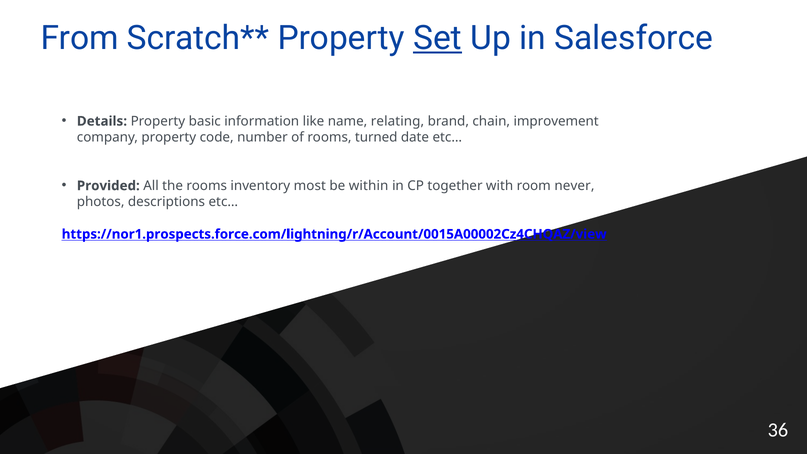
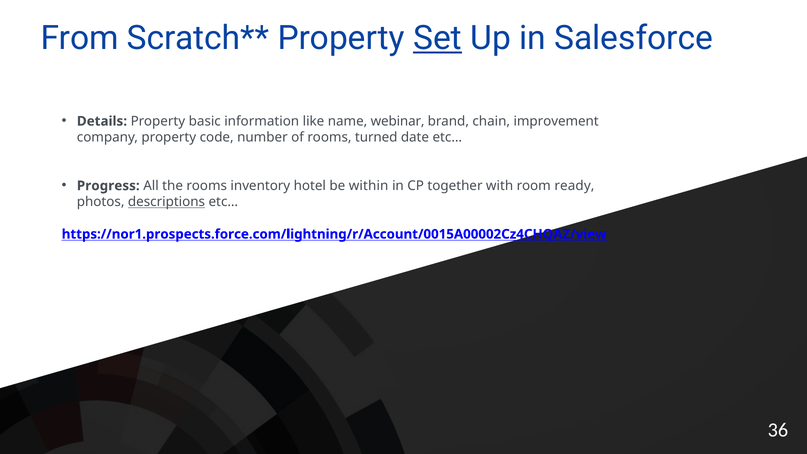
relating: relating -> webinar
Provided: Provided -> Progress
most: most -> hotel
never: never -> ready
descriptions underline: none -> present
